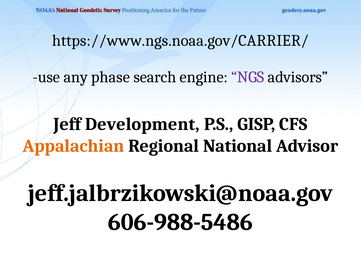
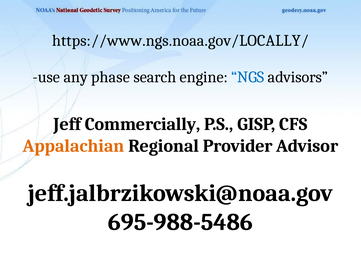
https://www.ngs.noaa.gov/CARRIER/: https://www.ngs.noaa.gov/CARRIER/ -> https://www.ngs.noaa.gov/LOCALLY/
NGS colour: purple -> blue
Development: Development -> Commercially
National: National -> Provider
606-988-5486: 606-988-5486 -> 695-988-5486
